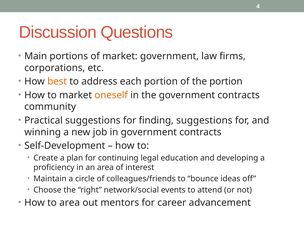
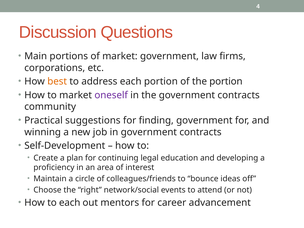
oneself colour: orange -> purple
finding suggestions: suggestions -> government
to area: area -> each
